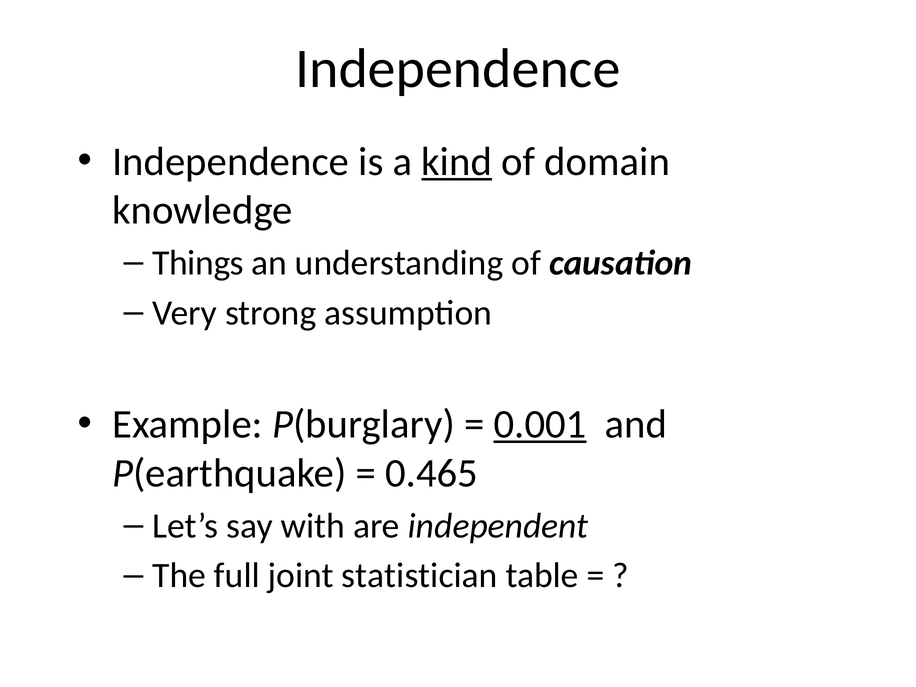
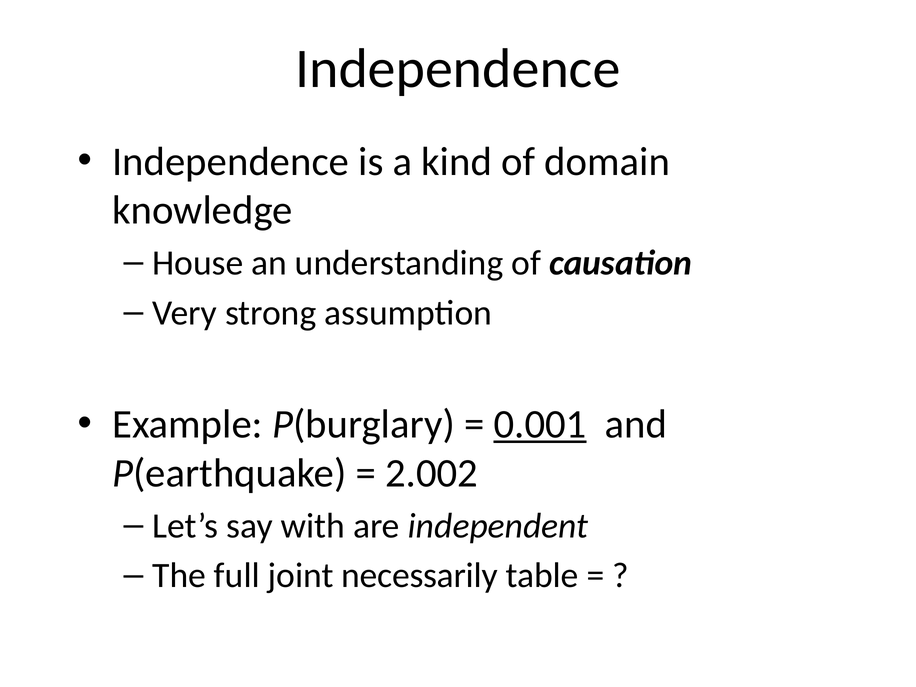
kind underline: present -> none
Things: Things -> House
0.465: 0.465 -> 2.002
statistician: statistician -> necessarily
